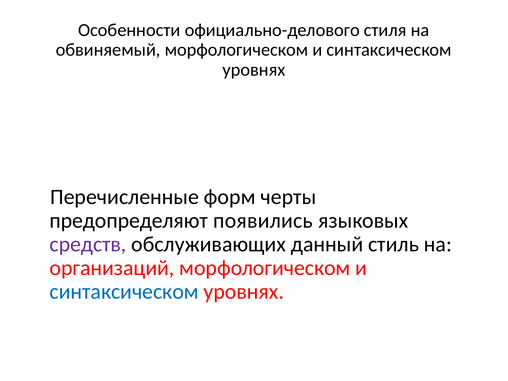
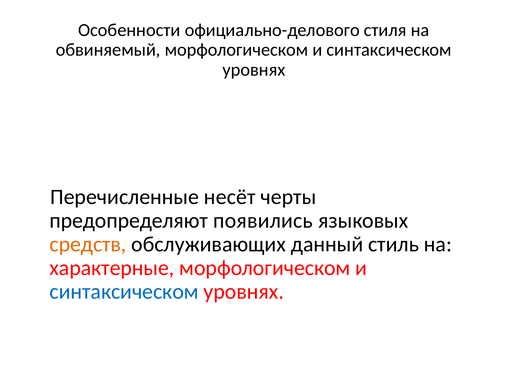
форм: форм -> несёт
средств colour: purple -> orange
организаций: организаций -> характерные
